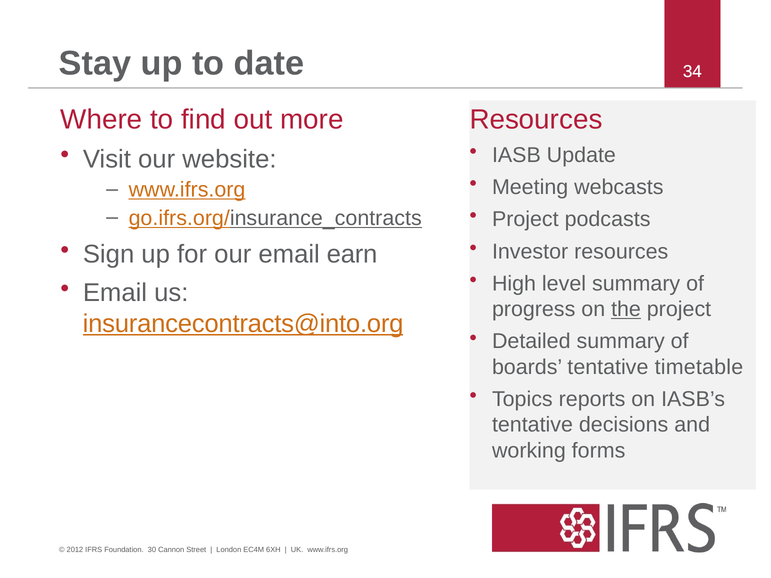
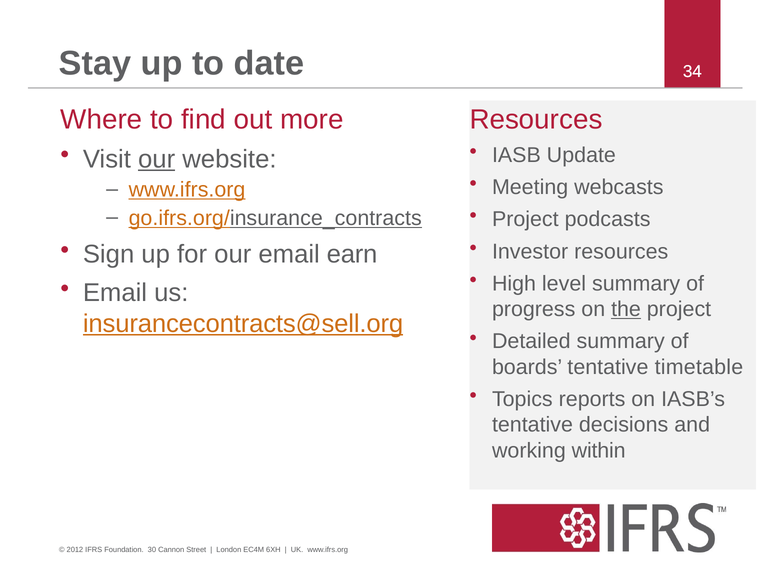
our at (157, 159) underline: none -> present
insurancecontracts@into.org: insurancecontracts@into.org -> insurancecontracts@sell.org
forms: forms -> within
